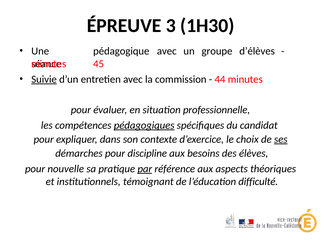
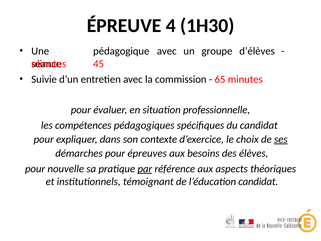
3: 3 -> 4
Suivie underline: present -> none
44: 44 -> 65
pédagogiques underline: present -> none
discipline: discipline -> épreuves
l’éducation difficulté: difficulté -> candidat
